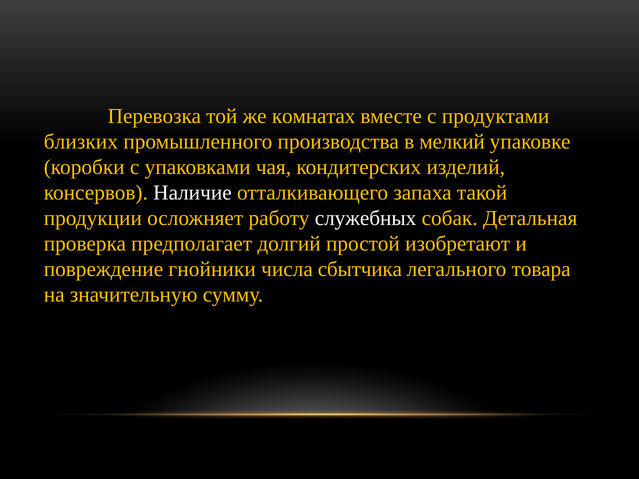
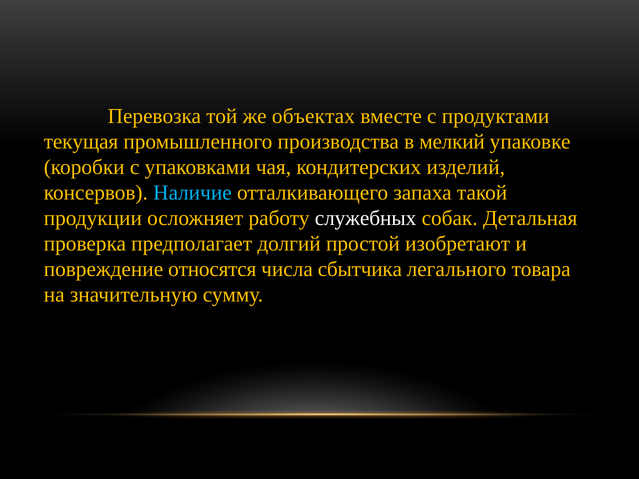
комнатах: комнатах -> объектах
близких: близких -> текущая
Наличие colour: white -> light blue
гнойники: гнойники -> относятся
